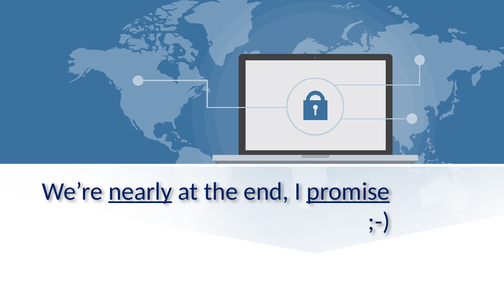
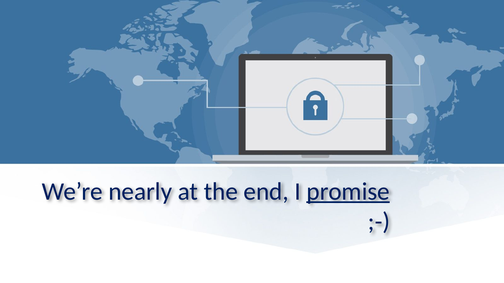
nearly underline: present -> none
